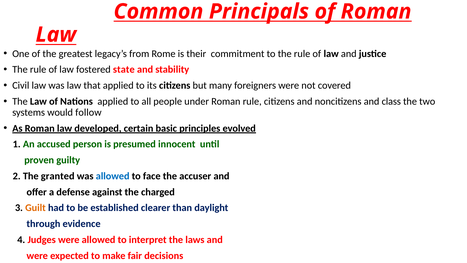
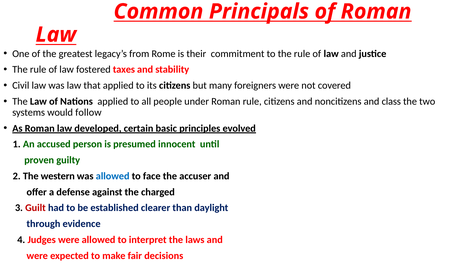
state: state -> taxes
granted: granted -> western
Guilt colour: orange -> red
